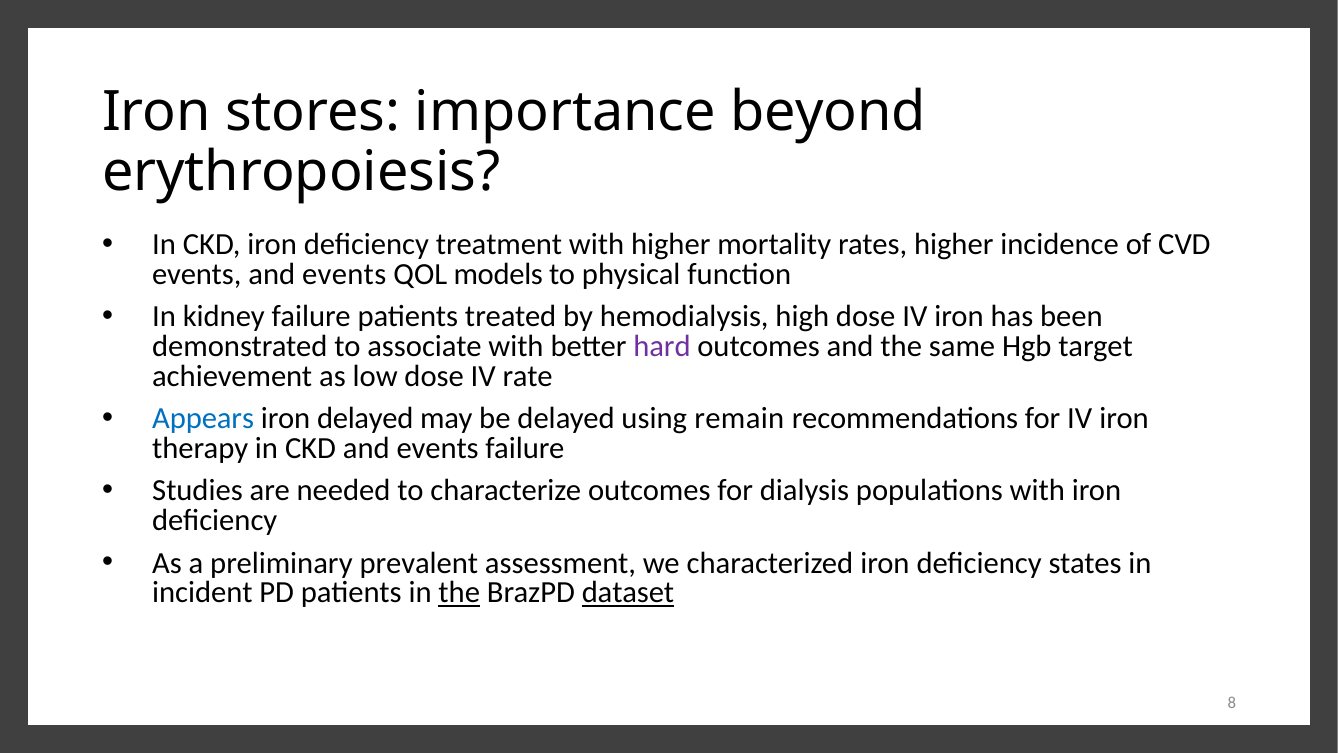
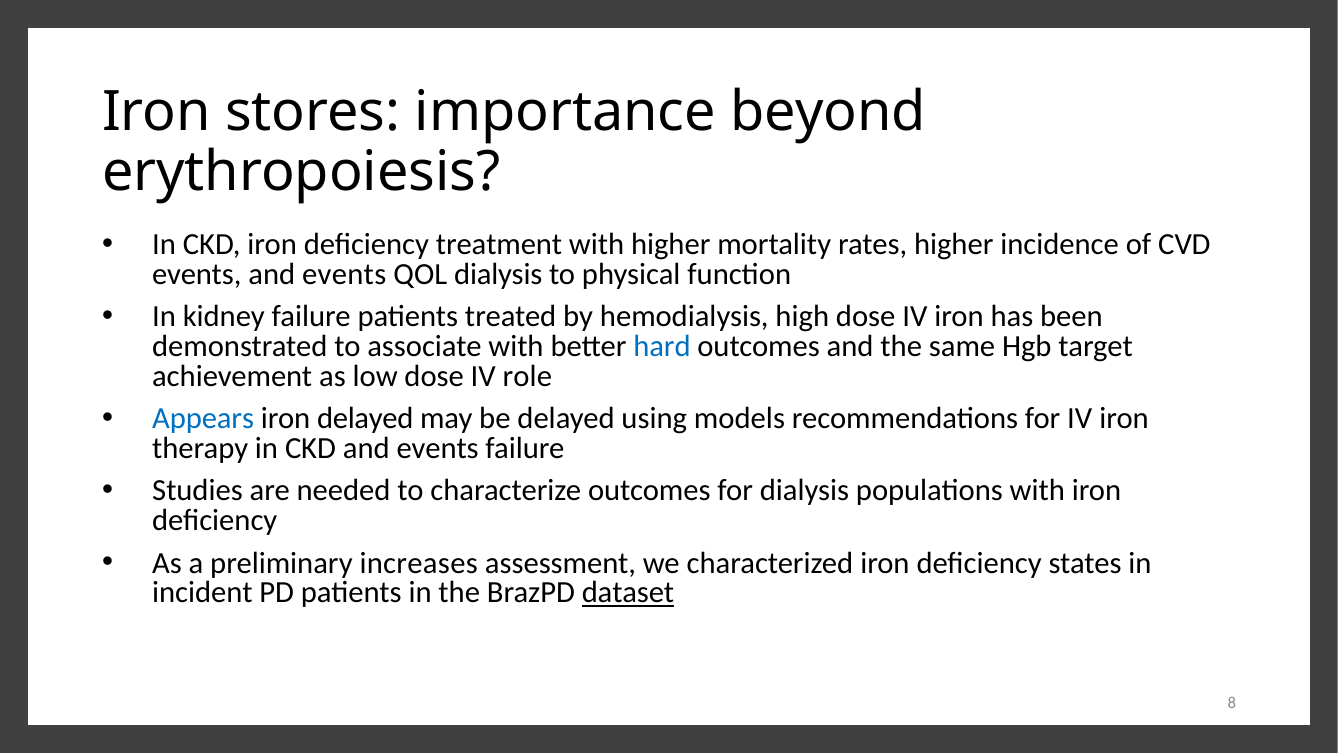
QOL models: models -> dialysis
hard colour: purple -> blue
rate: rate -> role
remain: remain -> models
prevalent: prevalent -> increases
the at (459, 592) underline: present -> none
